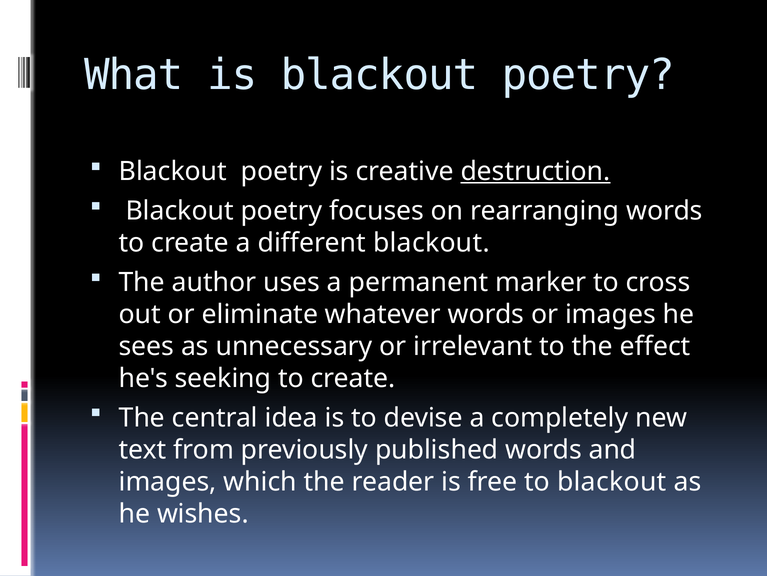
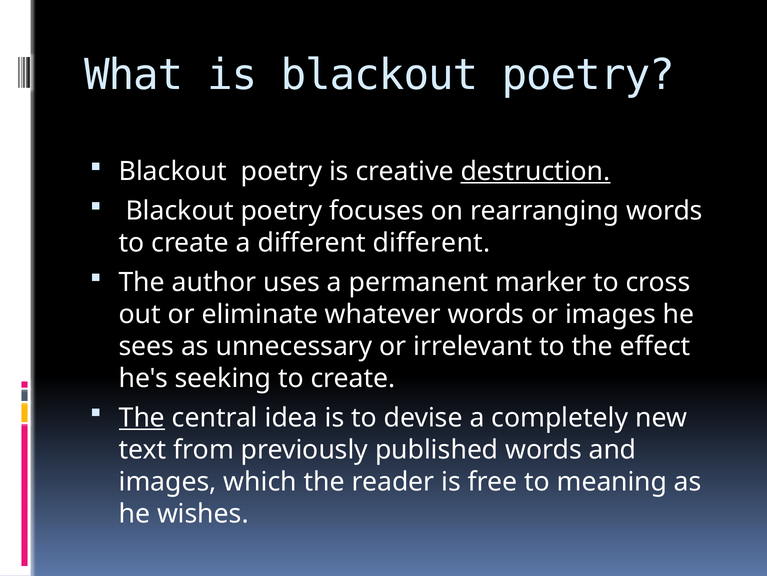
different blackout: blackout -> different
The at (142, 417) underline: none -> present
to blackout: blackout -> meaning
